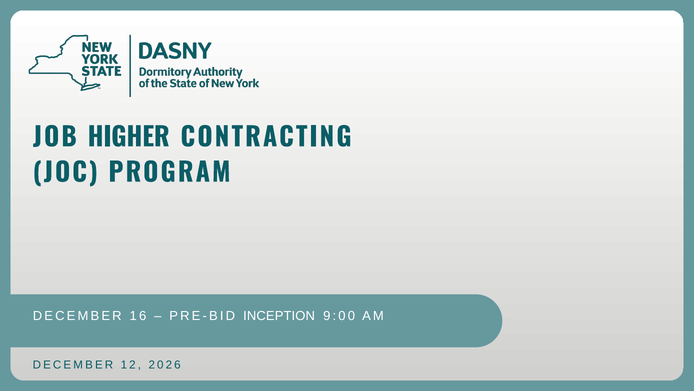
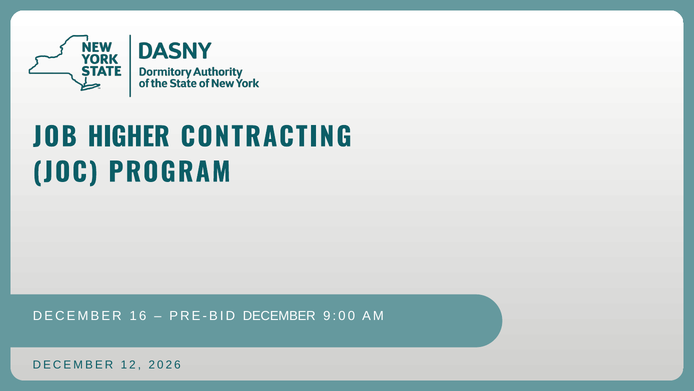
PRE-BID INCEPTION: INCEPTION -> DECEMBER
